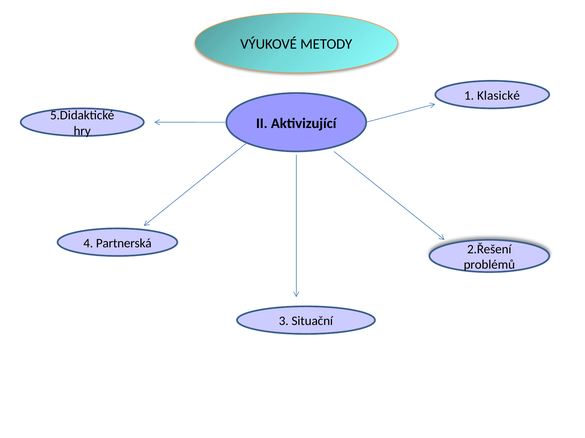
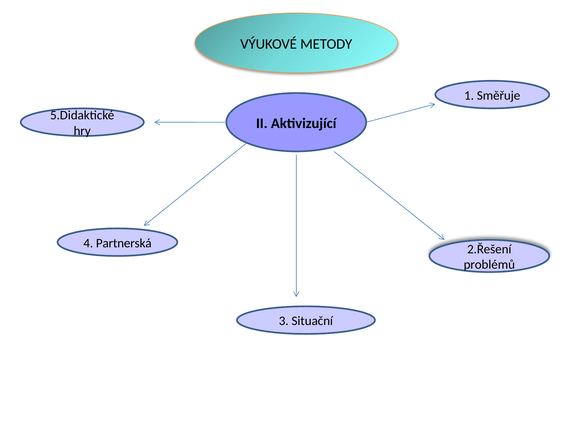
Klasické: Klasické -> Směřuje
